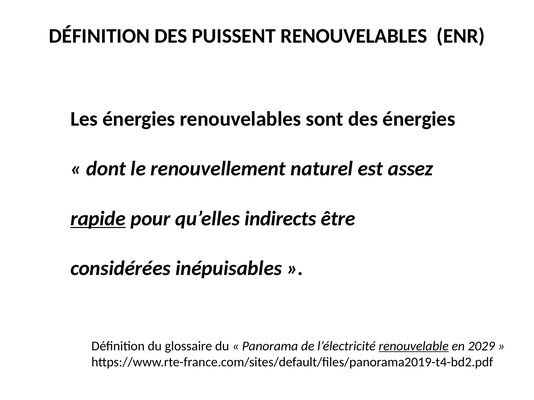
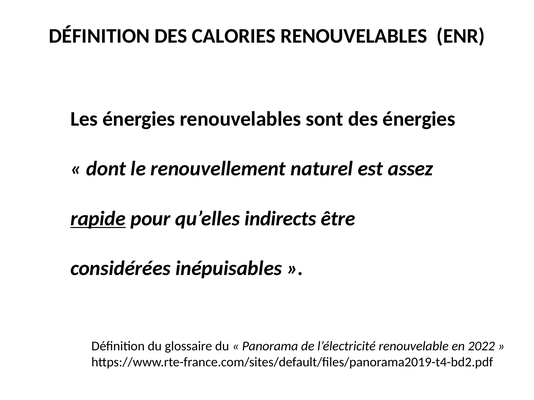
PUISSENT: PUISSENT -> CALORIES
renouvelable underline: present -> none
2029: 2029 -> 2022
